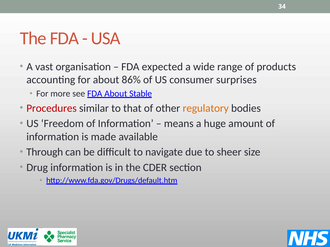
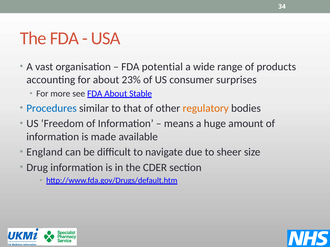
expected: expected -> potential
86%: 86% -> 23%
Procedures colour: red -> blue
Through: Through -> England
